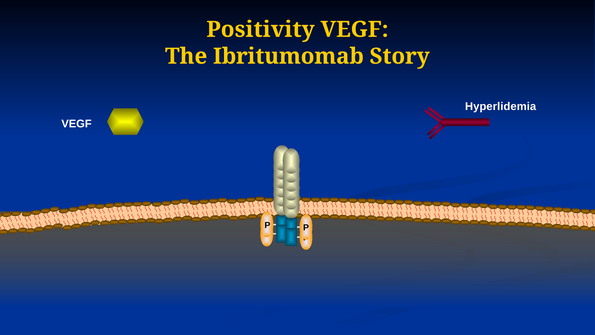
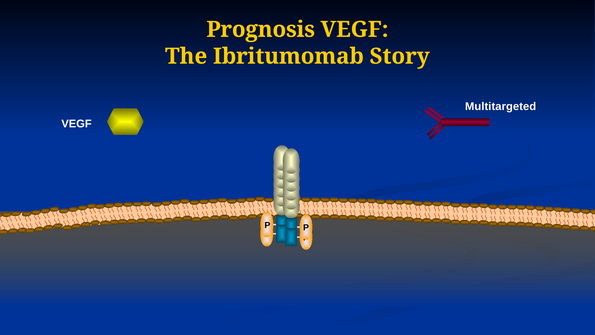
Positivity: Positivity -> Prognosis
Hyperlidemia: Hyperlidemia -> Multitargeted
